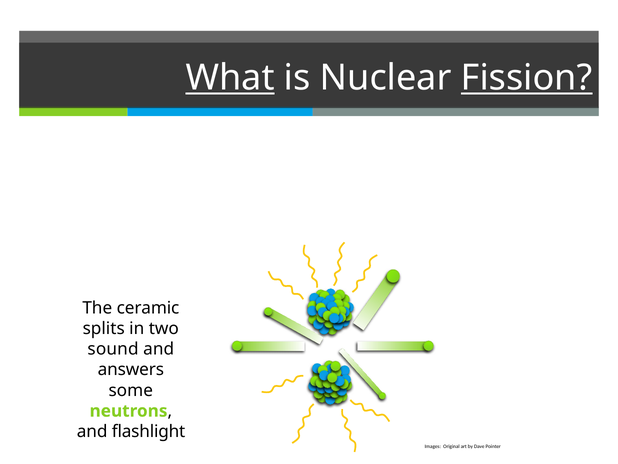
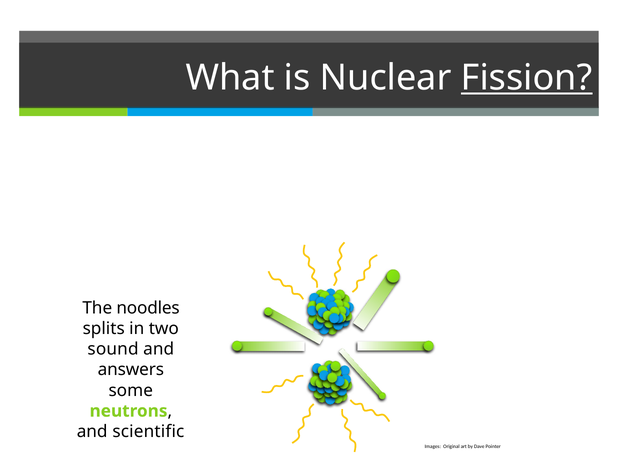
What underline: present -> none
ceramic: ceramic -> noodles
flashlight: flashlight -> scientific
